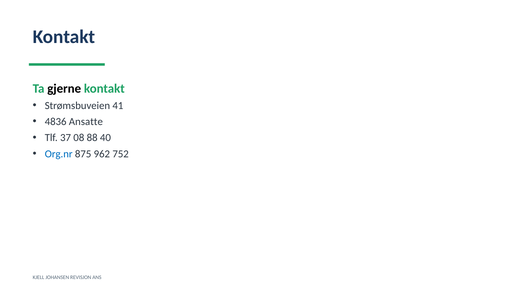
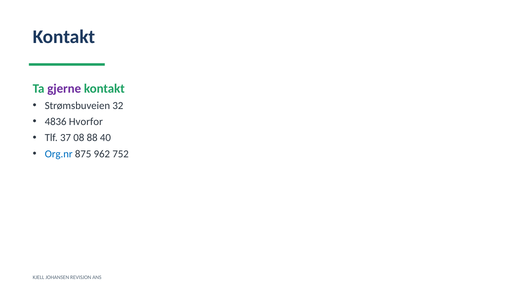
gjerne colour: black -> purple
41: 41 -> 32
Ansatte: Ansatte -> Hvorfor
